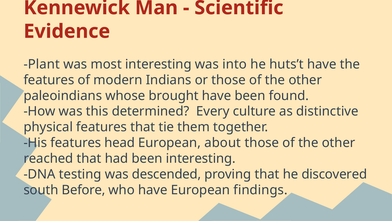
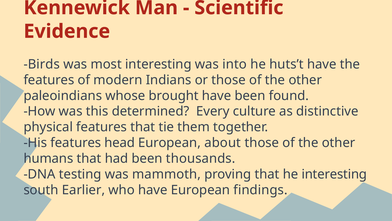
Plant: Plant -> Birds
reached: reached -> humans
been interesting: interesting -> thousands
descended: descended -> mammoth
he discovered: discovered -> interesting
Before: Before -> Earlier
